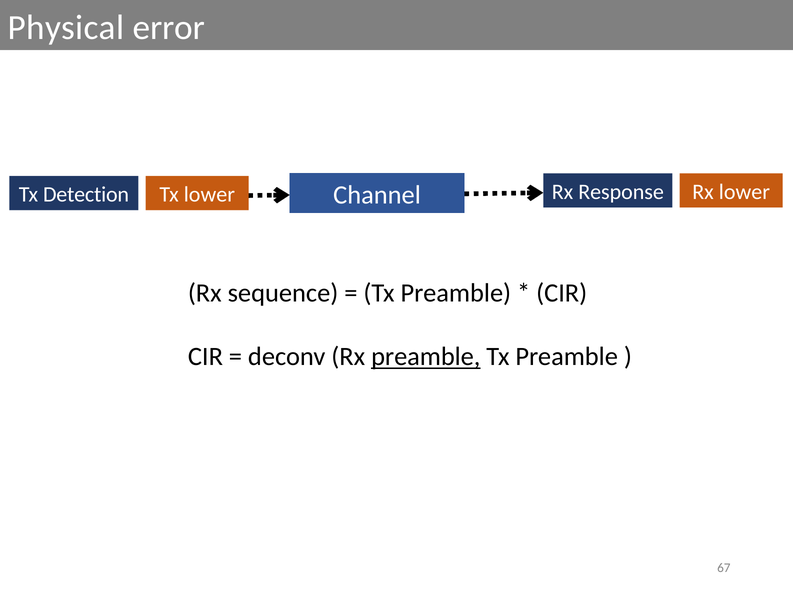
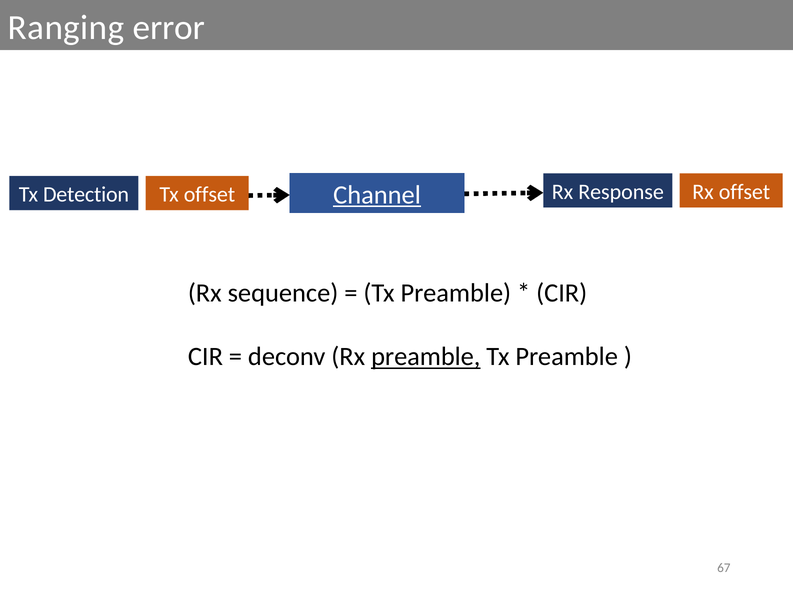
Physical: Physical -> Ranging
Channel underline: none -> present
Tx lower: lower -> offset
Rx lower: lower -> offset
